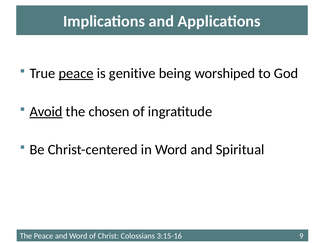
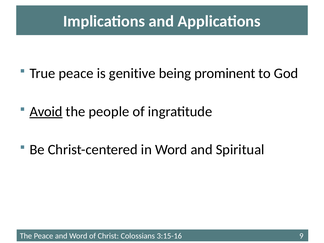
peace at (76, 73) underline: present -> none
worshiped: worshiped -> prominent
chosen: chosen -> people
